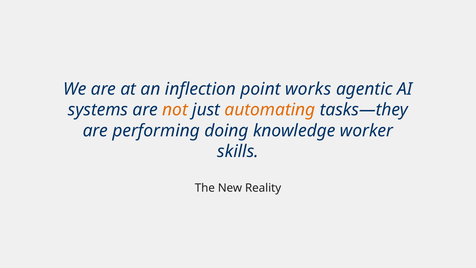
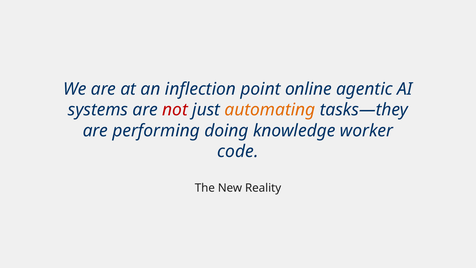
works: works -> online
not colour: orange -> red
skills: skills -> code
